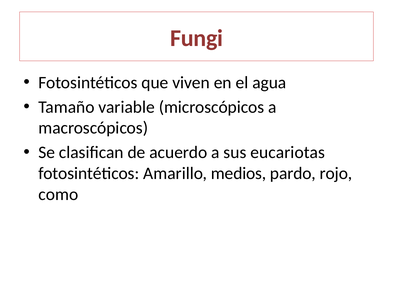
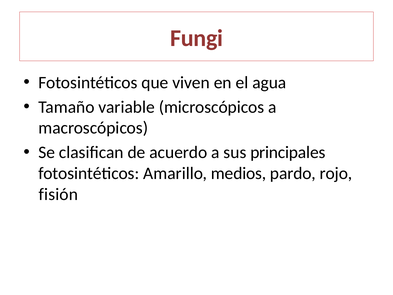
eucariotas: eucariotas -> principales
como: como -> fisión
